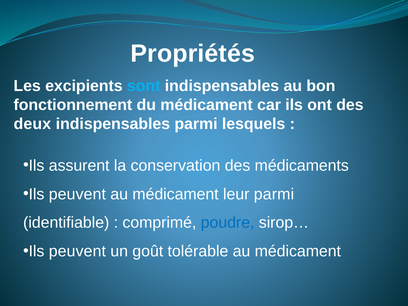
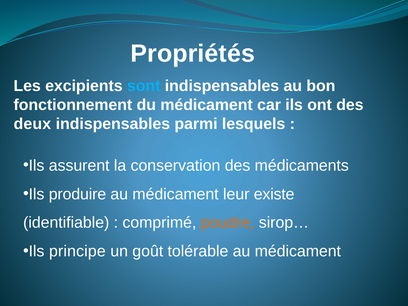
peuvent at (77, 194): peuvent -> produire
leur parmi: parmi -> existe
poudre colour: blue -> orange
peuvent at (77, 251): peuvent -> principe
